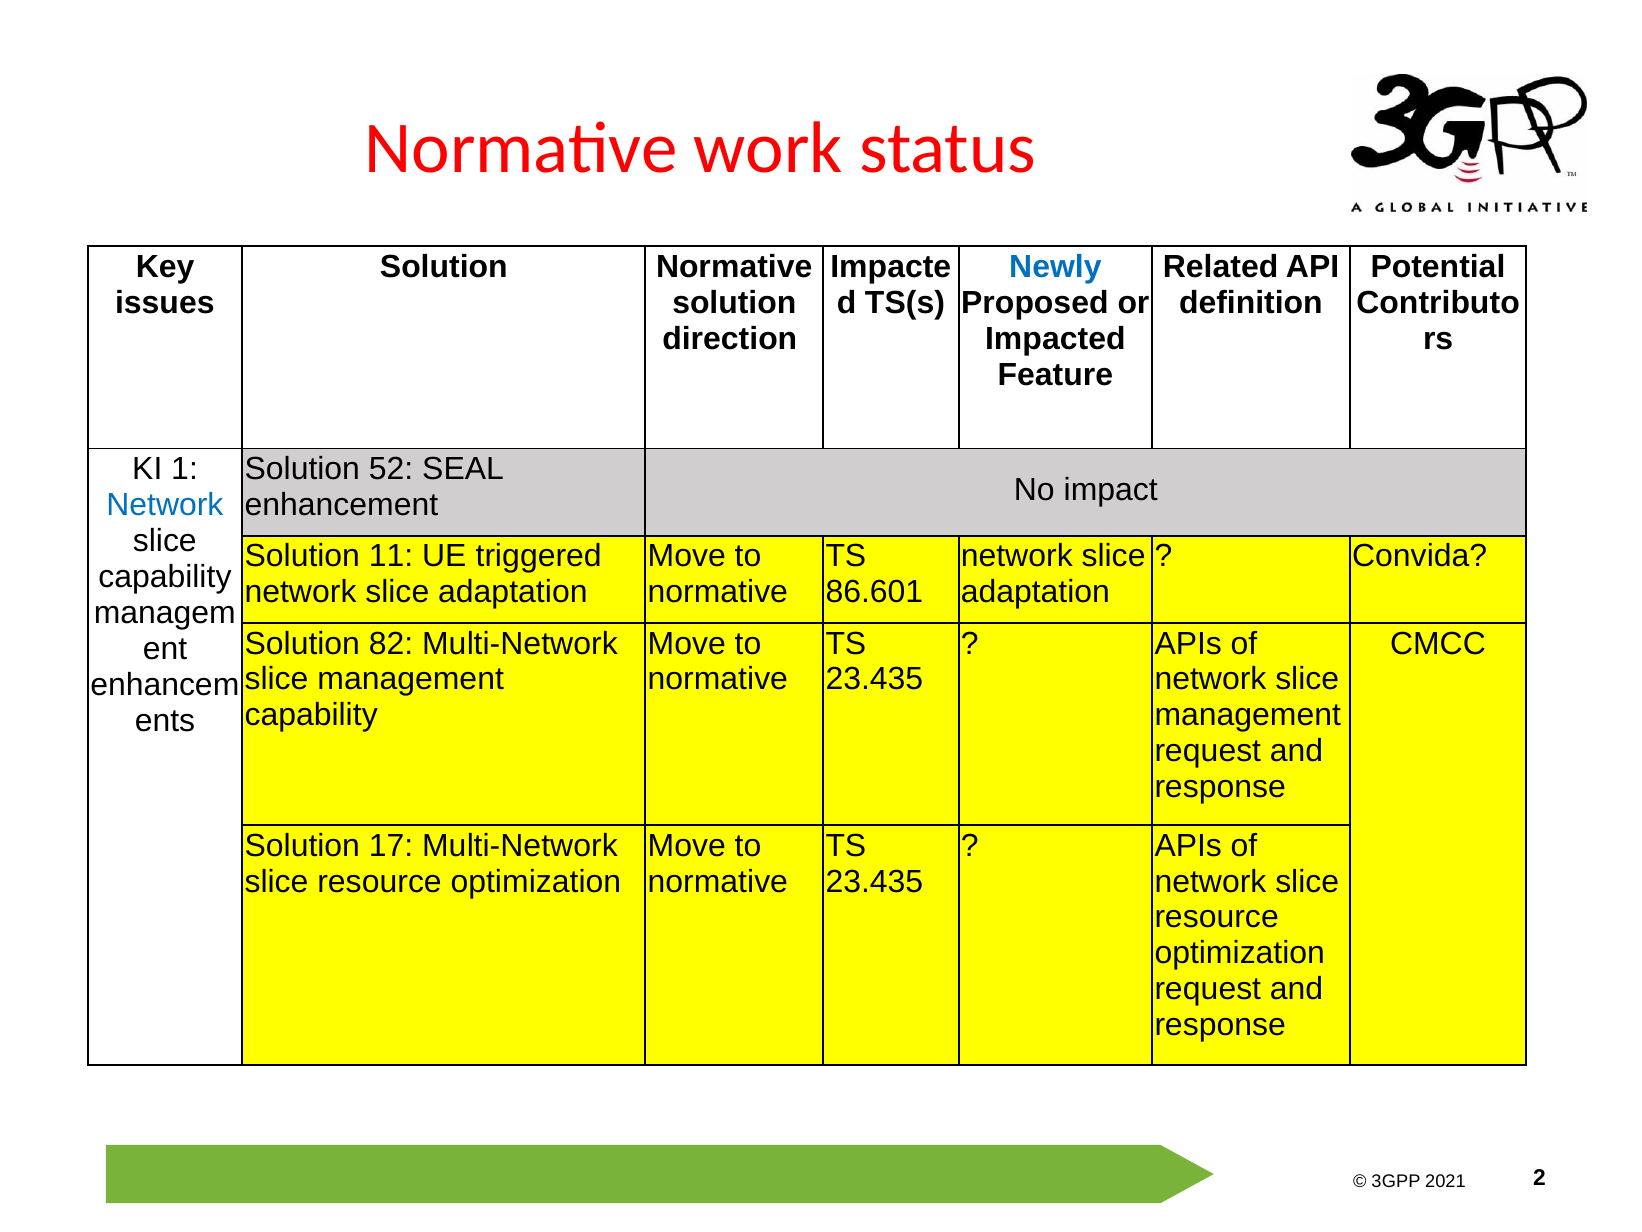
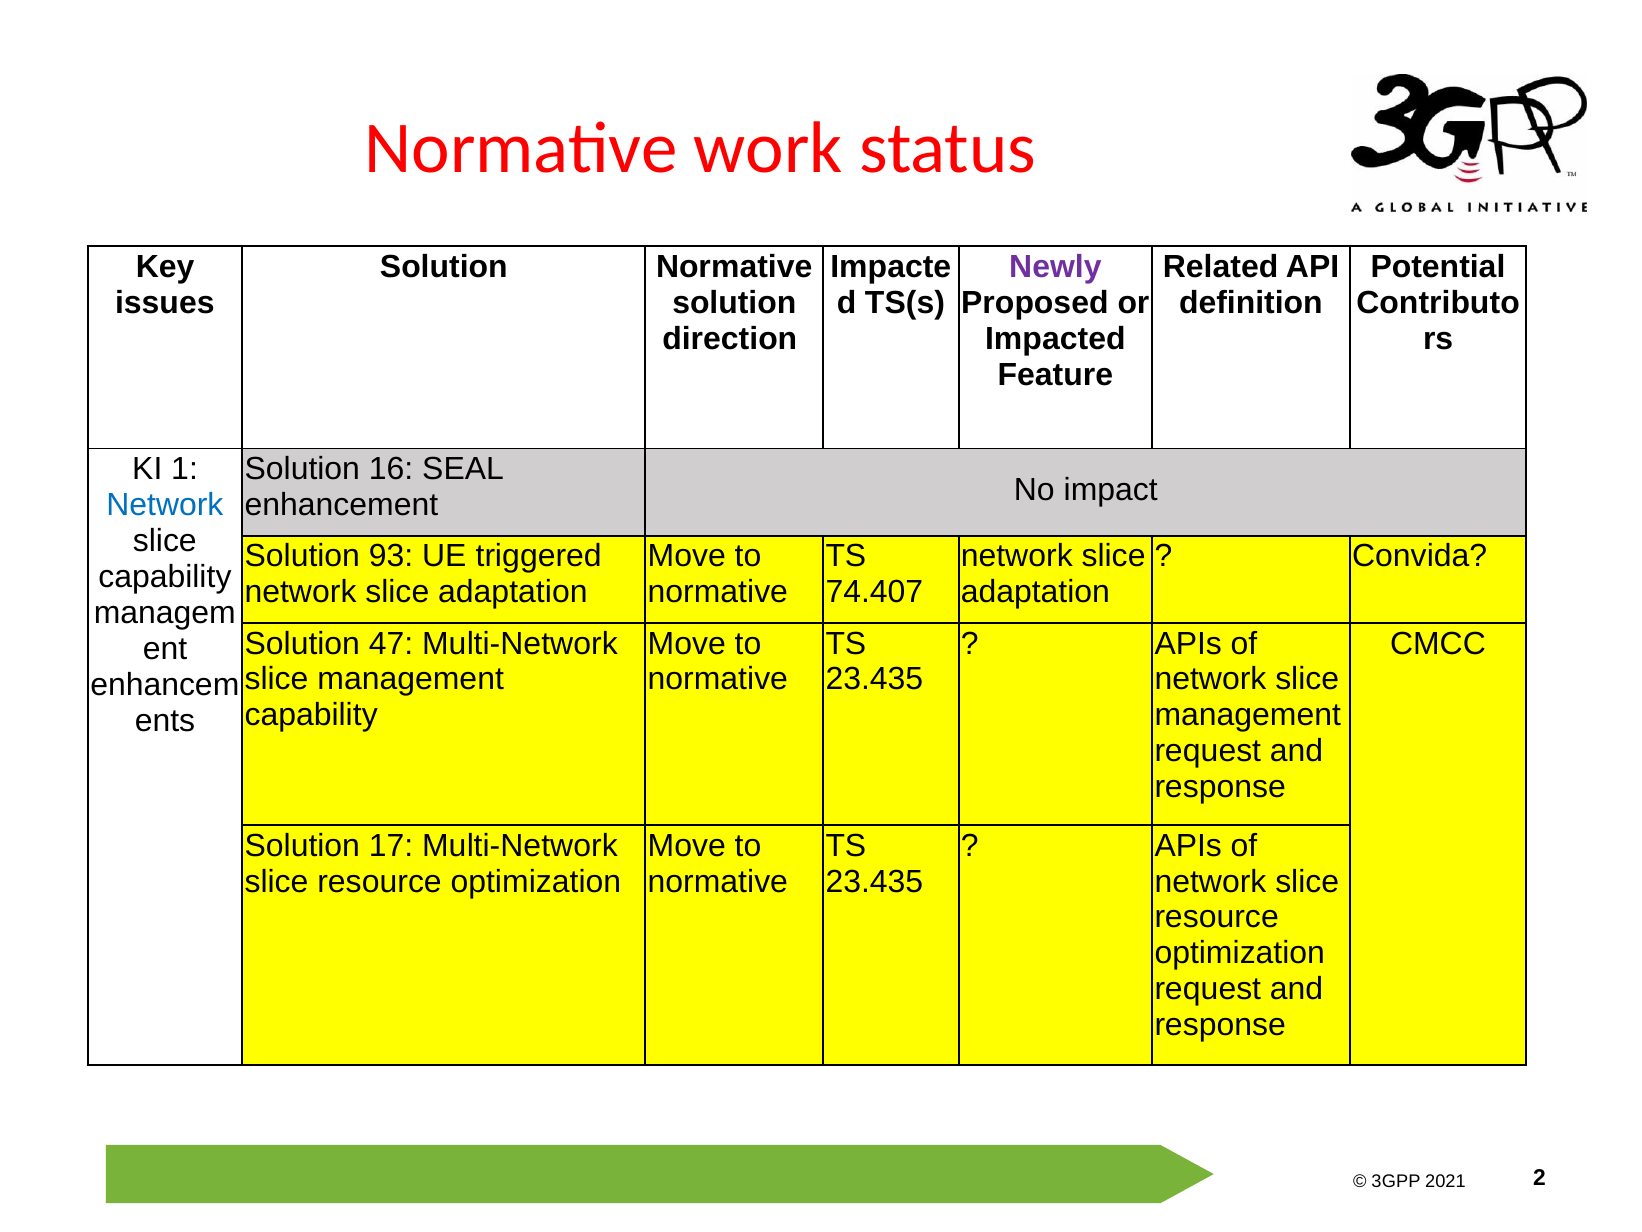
Newly colour: blue -> purple
52: 52 -> 16
11: 11 -> 93
86.601: 86.601 -> 74.407
82: 82 -> 47
